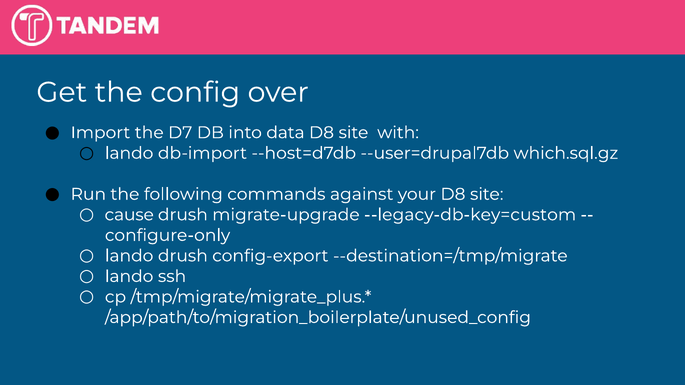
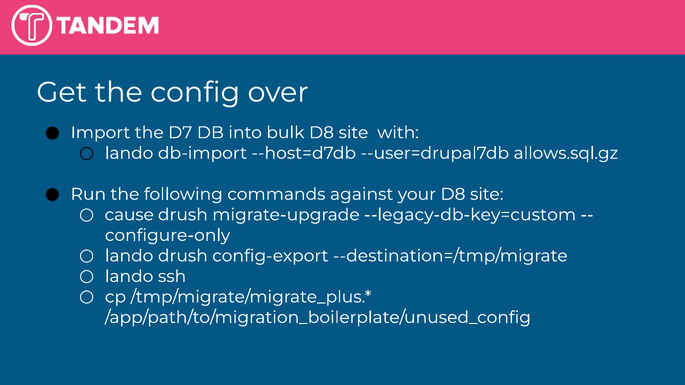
data: data -> bulk
which.sql.gz: which.sql.gz -> allows.sql.gz
